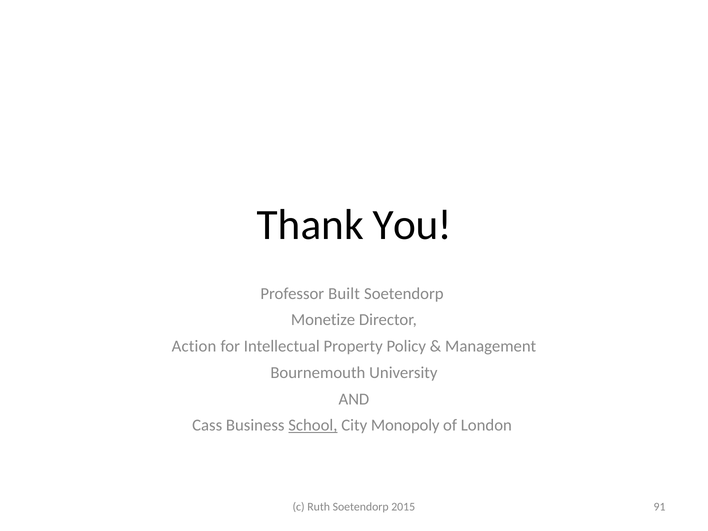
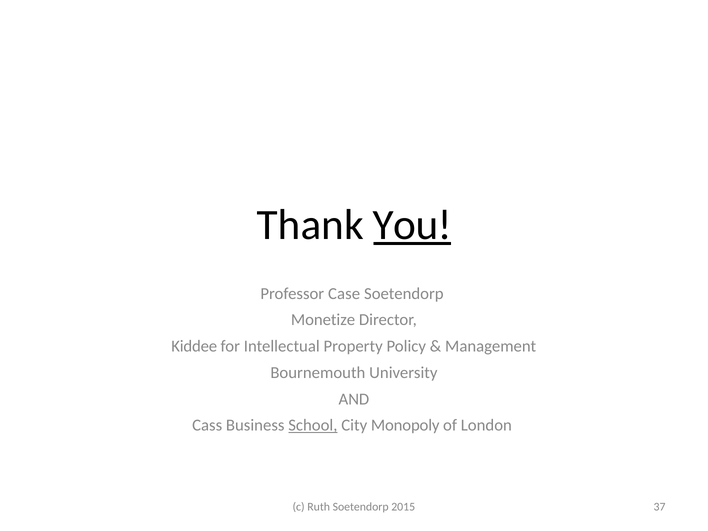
You underline: none -> present
Built: Built -> Case
Action: Action -> Kiddee
91: 91 -> 37
